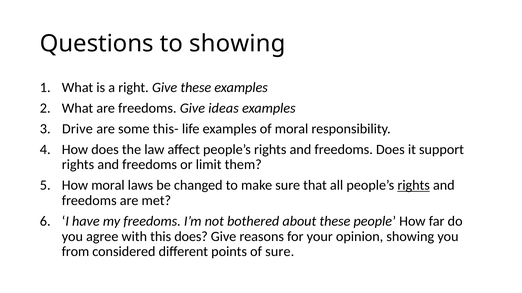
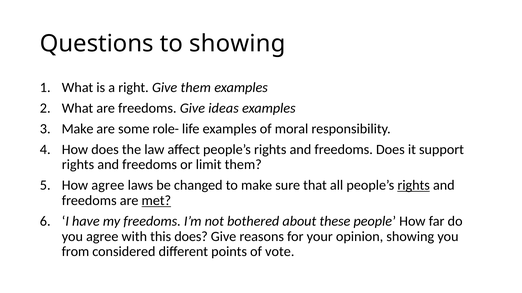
Give these: these -> them
Drive at (77, 129): Drive -> Make
this-: this- -> role-
How moral: moral -> agree
met underline: none -> present
of sure: sure -> vote
